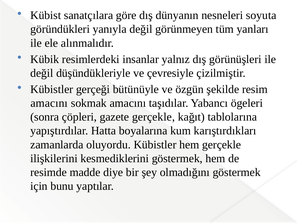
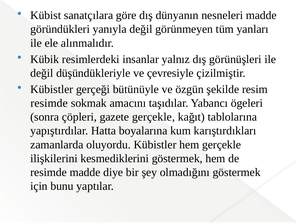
nesneleri soyuta: soyuta -> madde
amacını at (49, 103): amacını -> resimde
